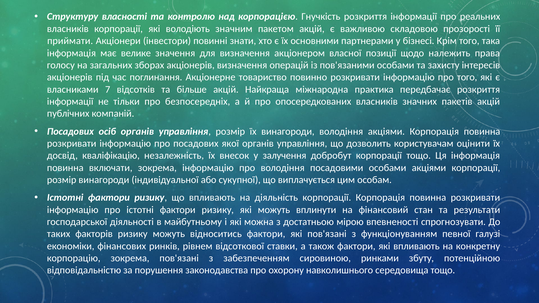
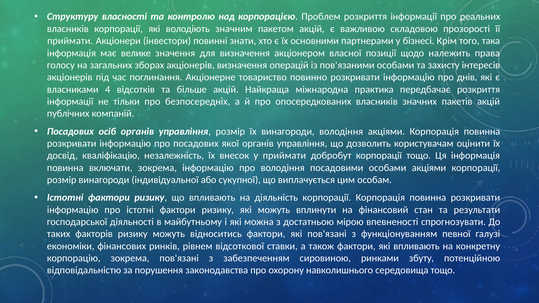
Гнучкість: Гнучкість -> Проблем
про того: того -> днів
7: 7 -> 4
у залучення: залучення -> приймати
